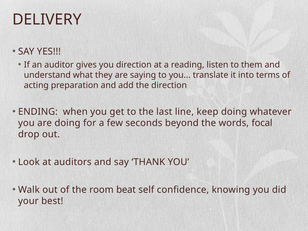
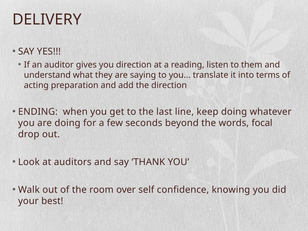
beat: beat -> over
